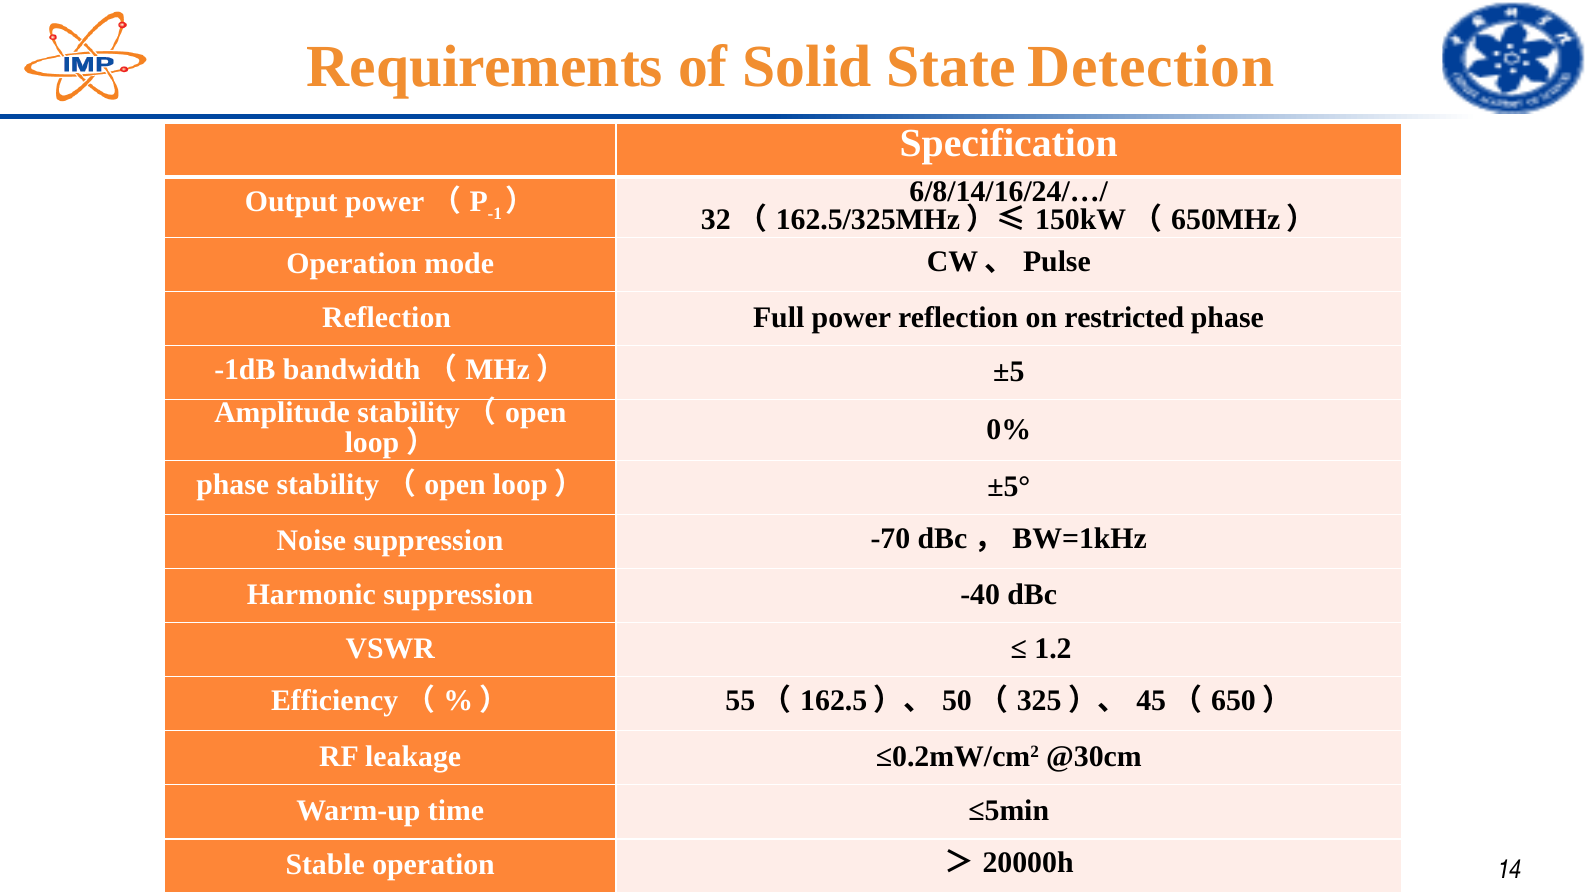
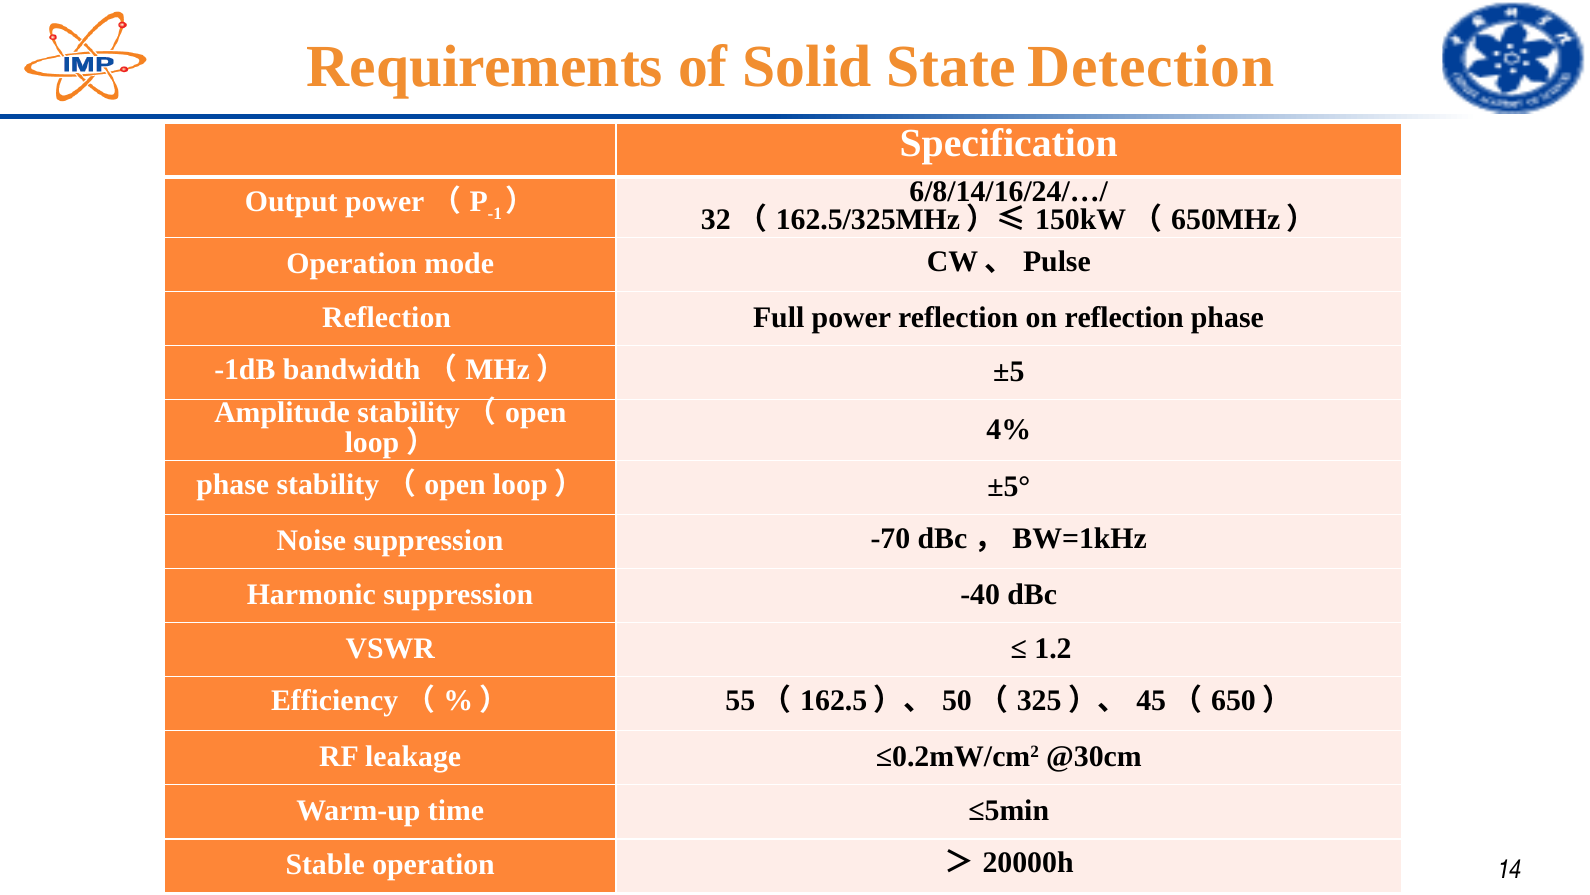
on restricted: restricted -> reflection
0%: 0% -> 4%
